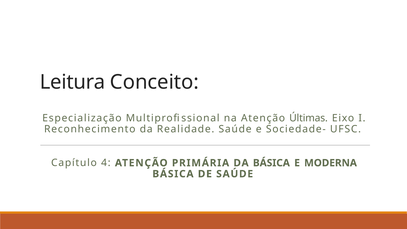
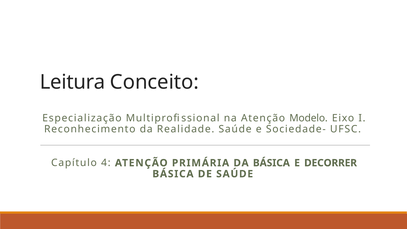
Últimas: Últimas -> Modelo
MODERNA: MODERNA -> DECORRER
